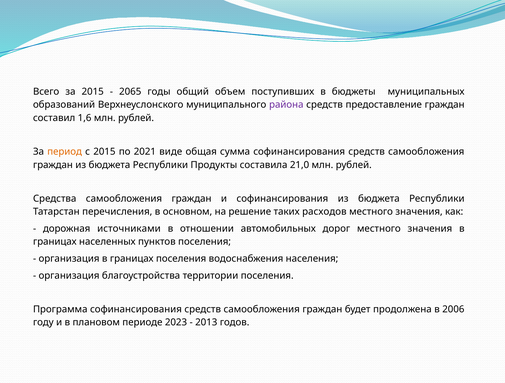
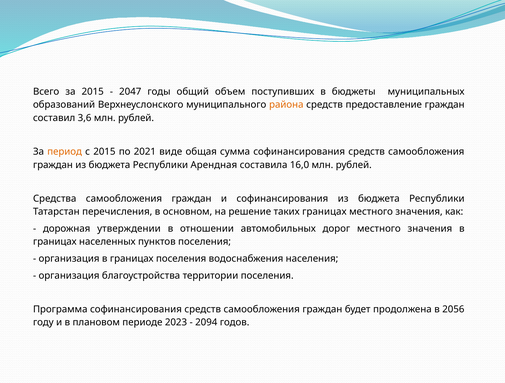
2065: 2065 -> 2047
района colour: purple -> orange
1,6: 1,6 -> 3,6
Продукты: Продукты -> Арендная
21,0: 21,0 -> 16,0
таких расходов: расходов -> границах
источниками: источниками -> утверждении
2006: 2006 -> 2056
2013: 2013 -> 2094
